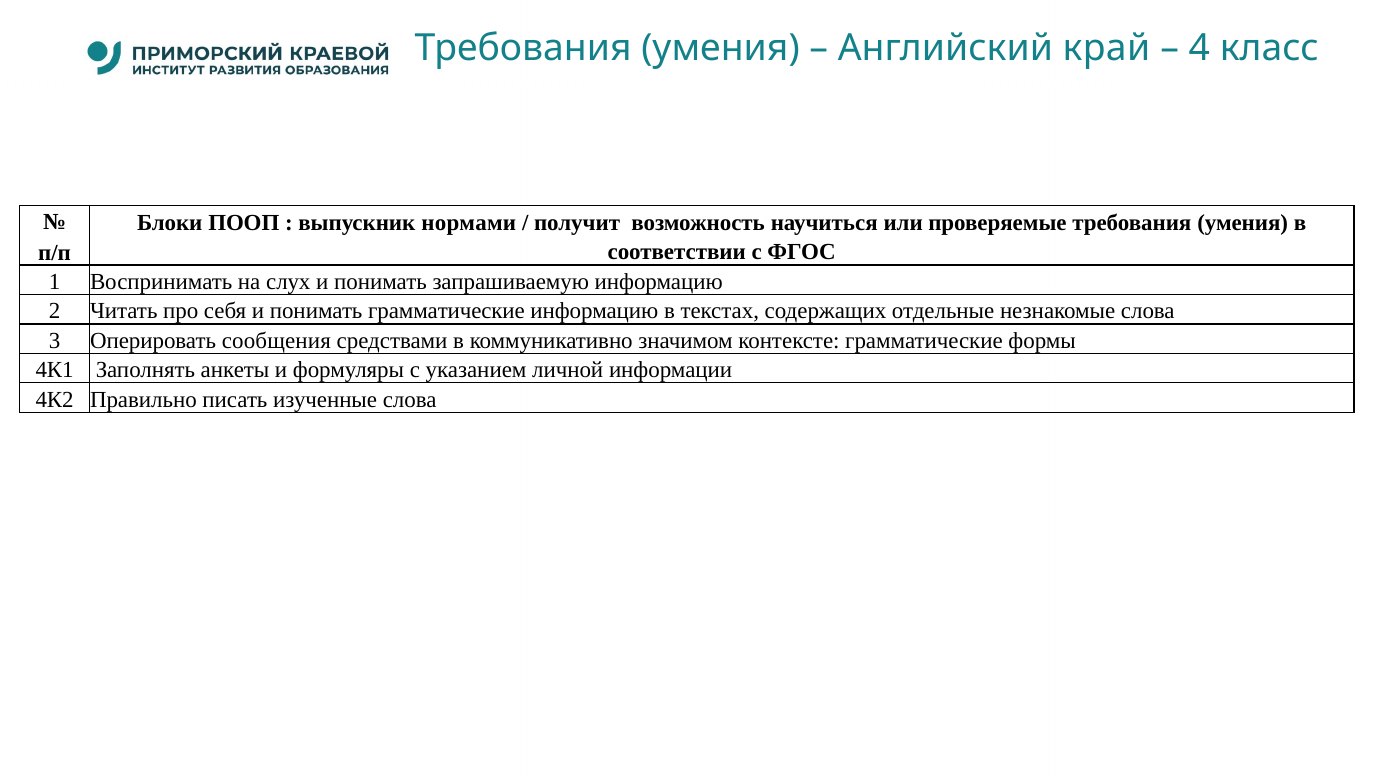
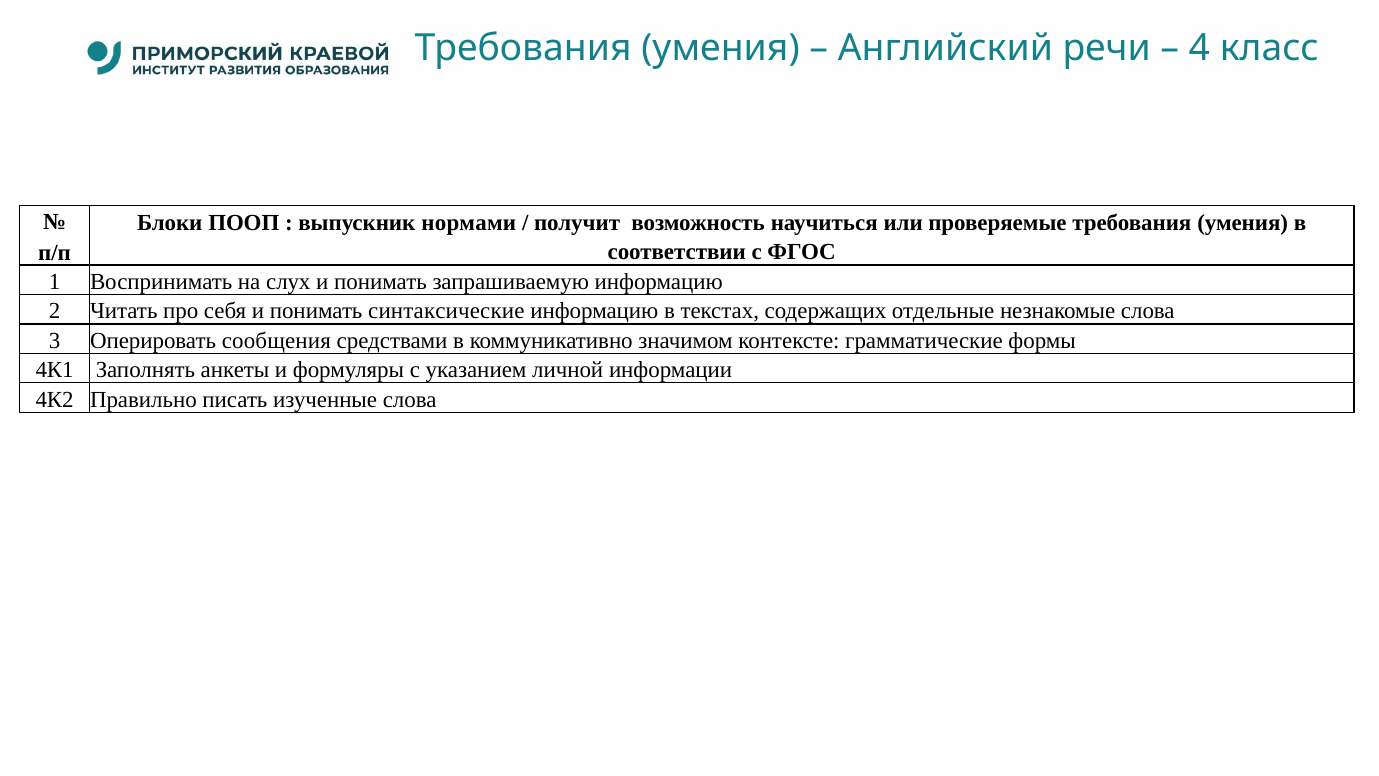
край: край -> речи
понимать грамматические: грамматические -> синтаксические
